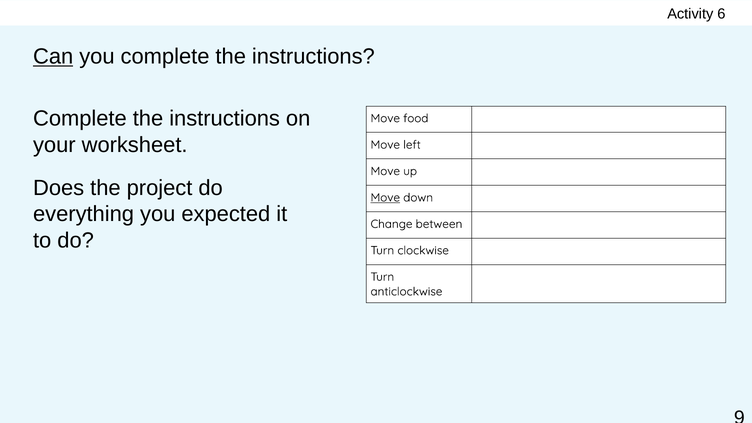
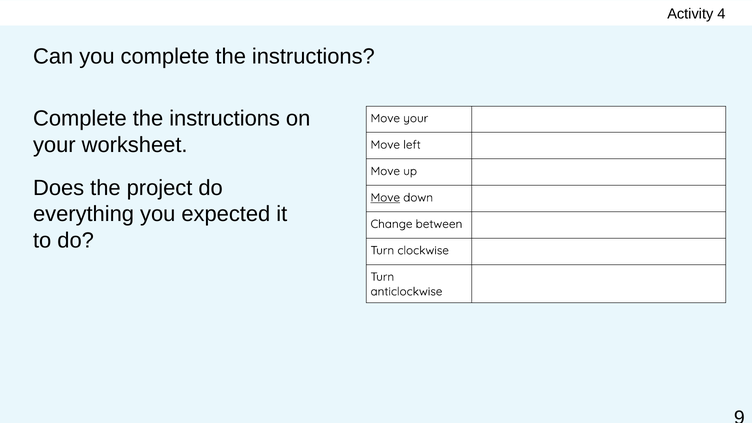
6: 6 -> 4
Can underline: present -> none
Move food: food -> your
